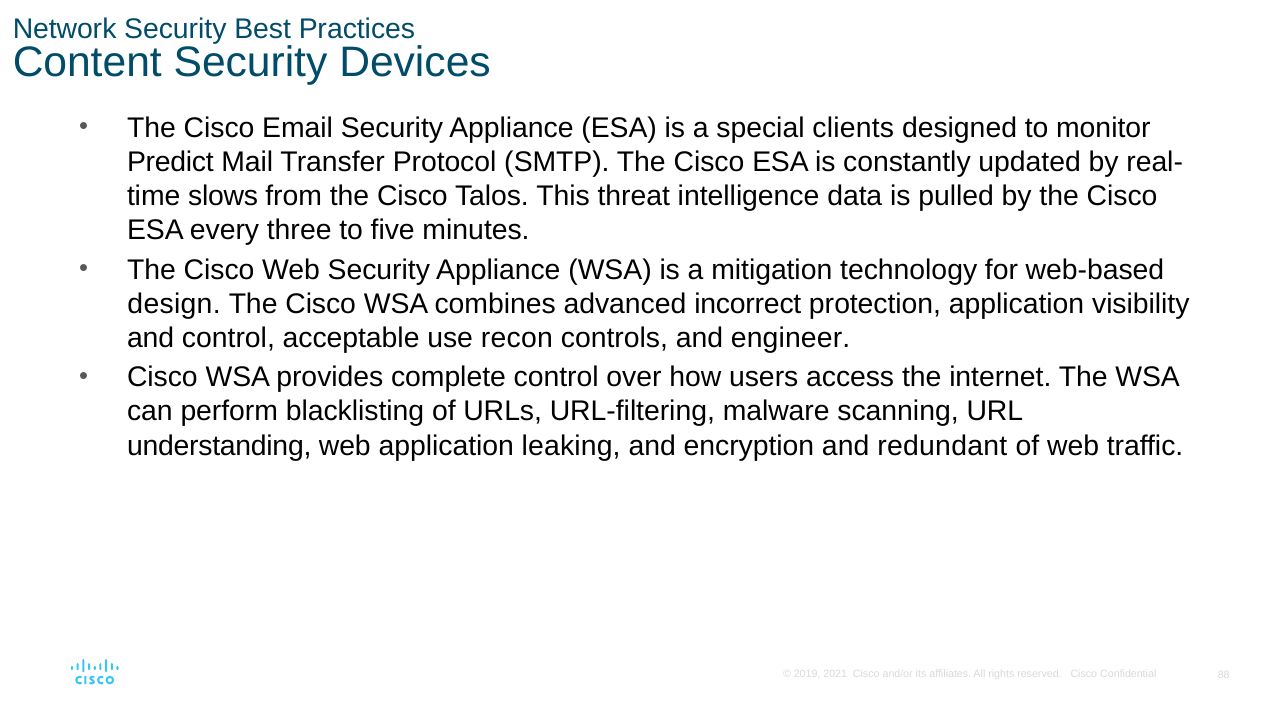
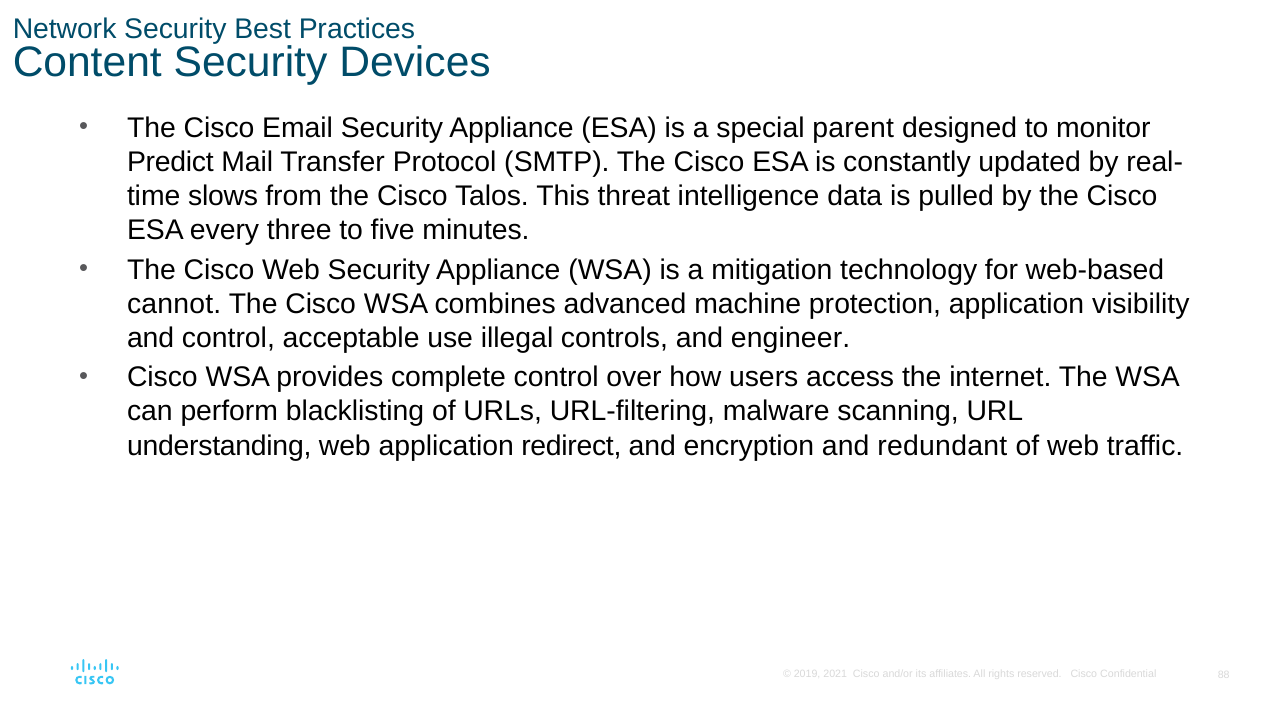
clients: clients -> parent
design: design -> cannot
incorrect: incorrect -> machine
recon: recon -> illegal
leaking: leaking -> redirect
